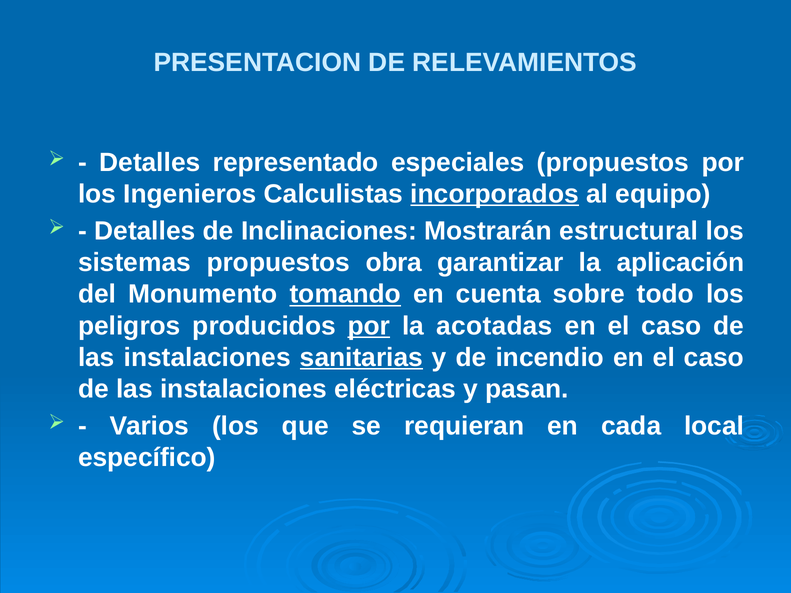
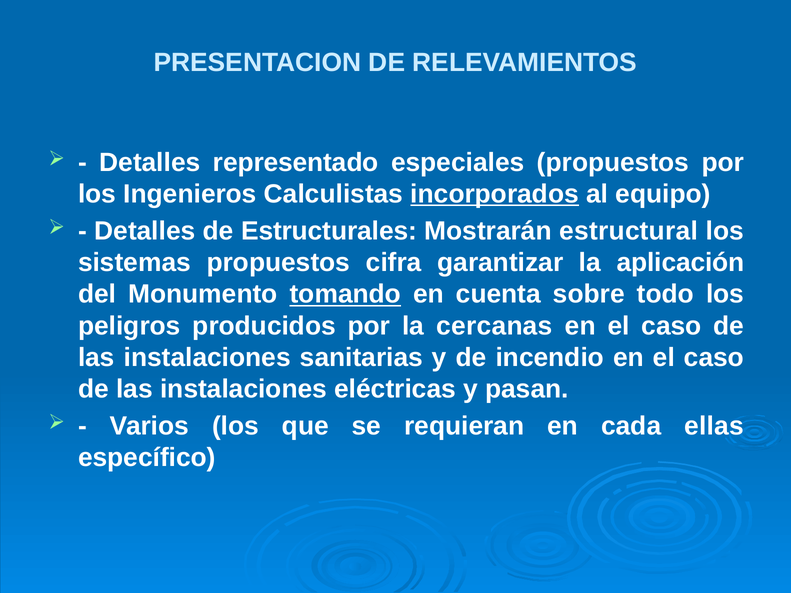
Inclinaciones: Inclinaciones -> Estructurales
obra: obra -> cifra
por at (369, 326) underline: present -> none
acotadas: acotadas -> cercanas
sanitarias underline: present -> none
local: local -> ellas
